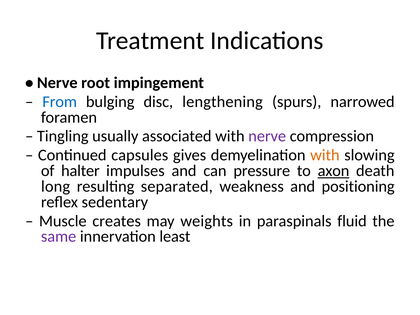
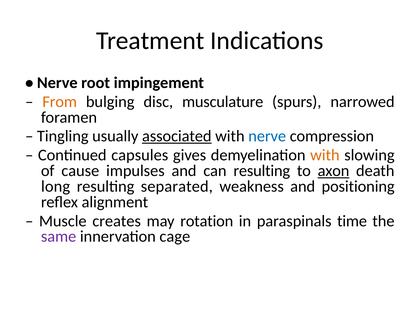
From colour: blue -> orange
lengthening: lengthening -> musculature
associated underline: none -> present
nerve at (267, 136) colour: purple -> blue
halter: halter -> cause
can pressure: pressure -> resulting
sedentary: sedentary -> alignment
weights: weights -> rotation
fluid: fluid -> time
least: least -> cage
